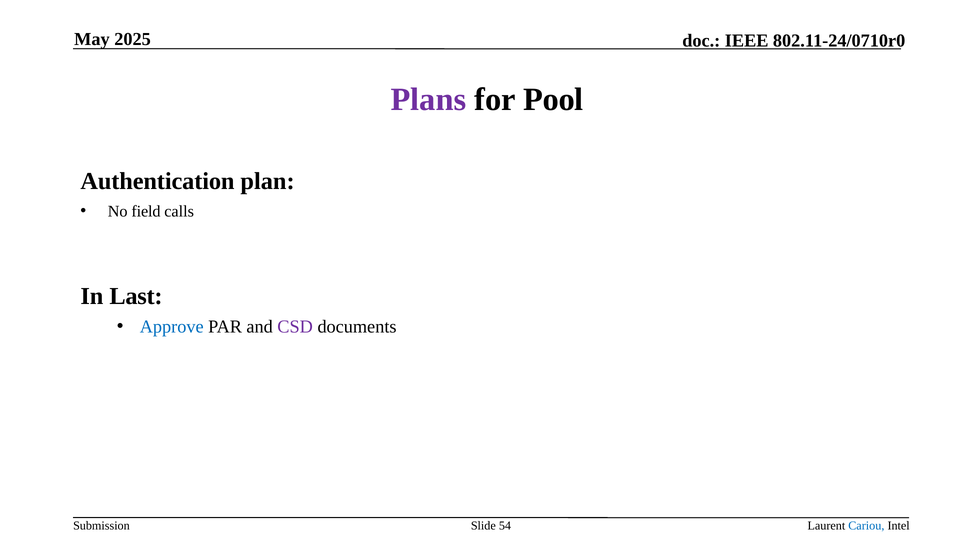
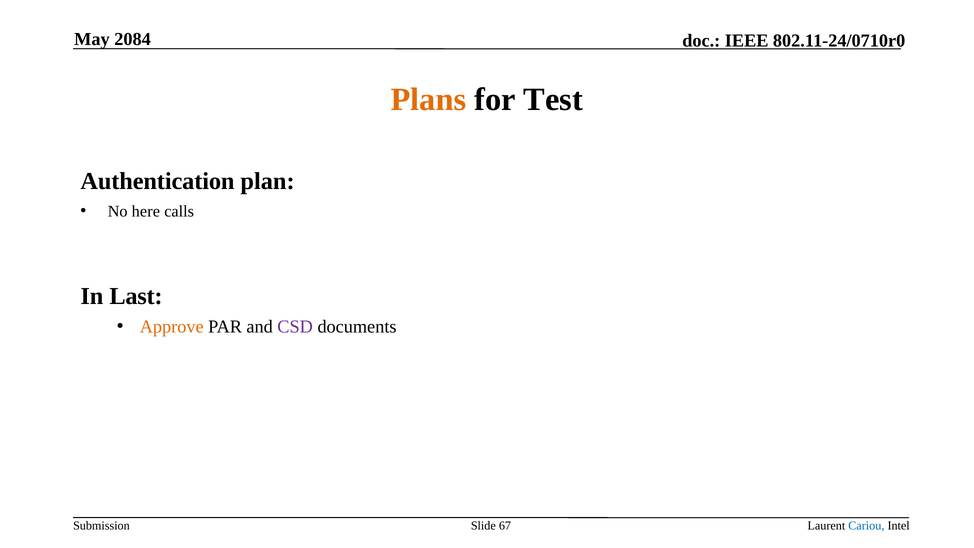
2025: 2025 -> 2084
Plans colour: purple -> orange
Pool: Pool -> Test
field: field -> here
Approve colour: blue -> orange
54: 54 -> 67
